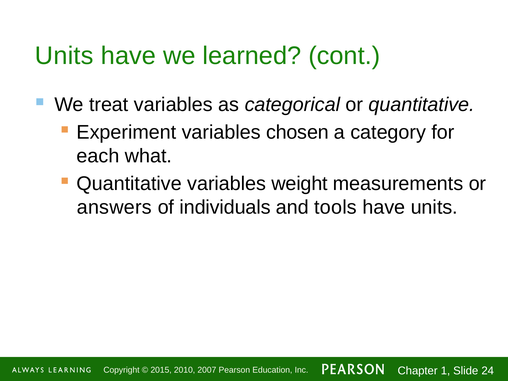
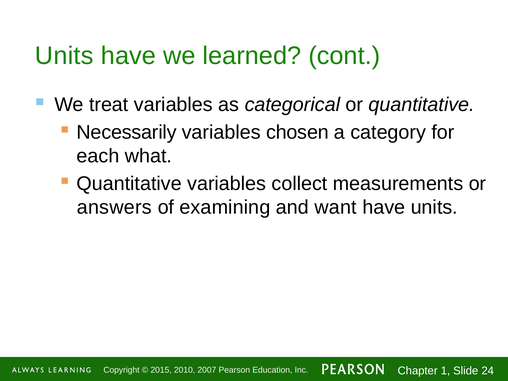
Experiment: Experiment -> Necessarily
weight: weight -> collect
individuals: individuals -> examining
tools: tools -> want
